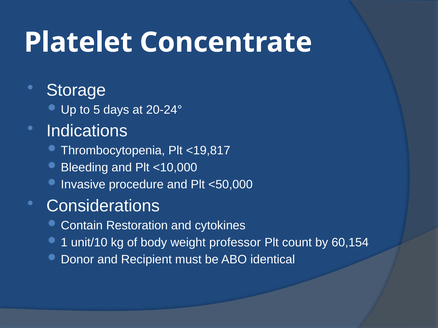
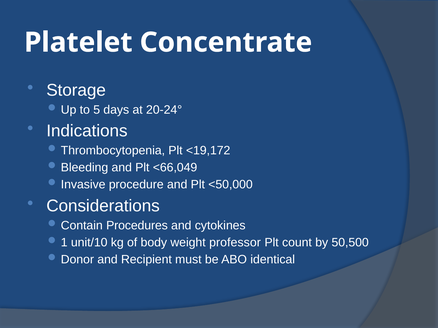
<19,817: <19,817 -> <19,172
<10,000: <10,000 -> <66,049
Restoration: Restoration -> Procedures
60,154: 60,154 -> 50,500
